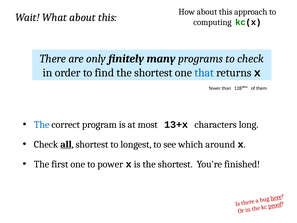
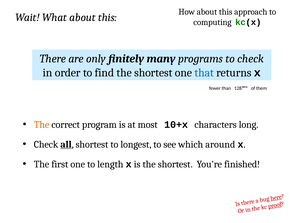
The at (42, 124) colour: blue -> orange
13+x: 13+x -> 10+x
power: power -> length
